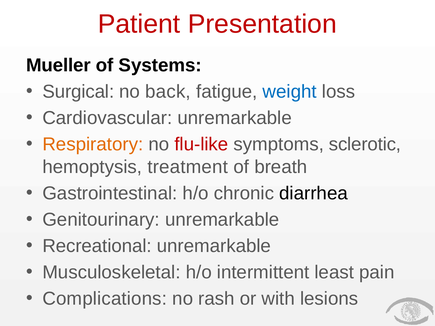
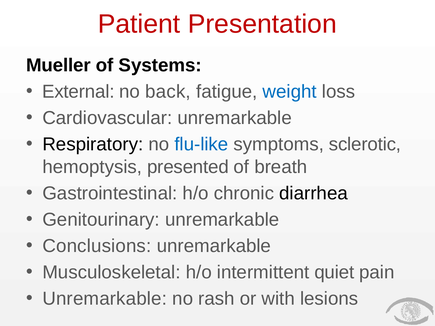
Surgical: Surgical -> External
Respiratory colour: orange -> black
flu-like colour: red -> blue
treatment: treatment -> presented
Recreational: Recreational -> Conclusions
least: least -> quiet
Complications at (105, 299): Complications -> Unremarkable
